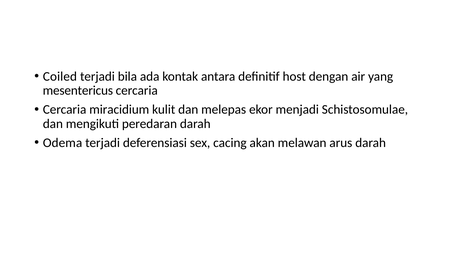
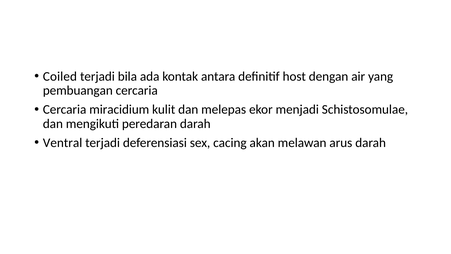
mesentericus: mesentericus -> pembuangan
Odema: Odema -> Ventral
